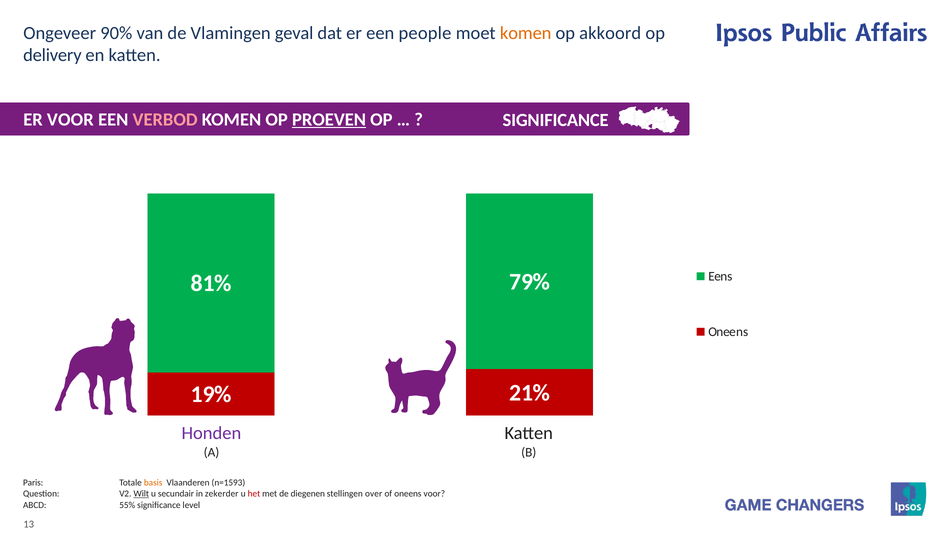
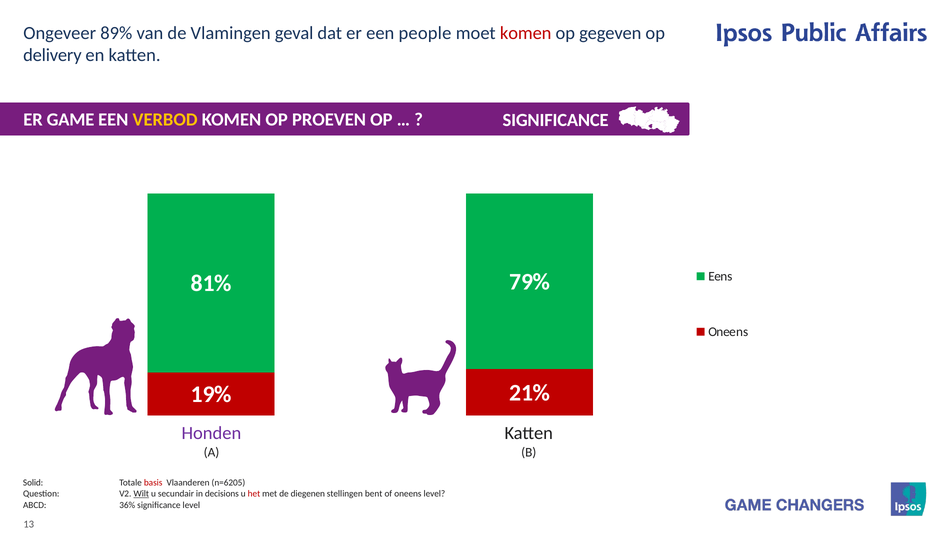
90%: 90% -> 89%
komen at (526, 33) colour: orange -> red
akkoord: akkoord -> gegeven
ER VOOR: VOOR -> GAME
VERBOD colour: pink -> yellow
PROEVEN underline: present -> none
Paris: Paris -> Solid
basis colour: orange -> red
n=1593: n=1593 -> n=6205
zekerder: zekerder -> decisions
over: over -> bent
oneens voor: voor -> level
55%: 55% -> 36%
